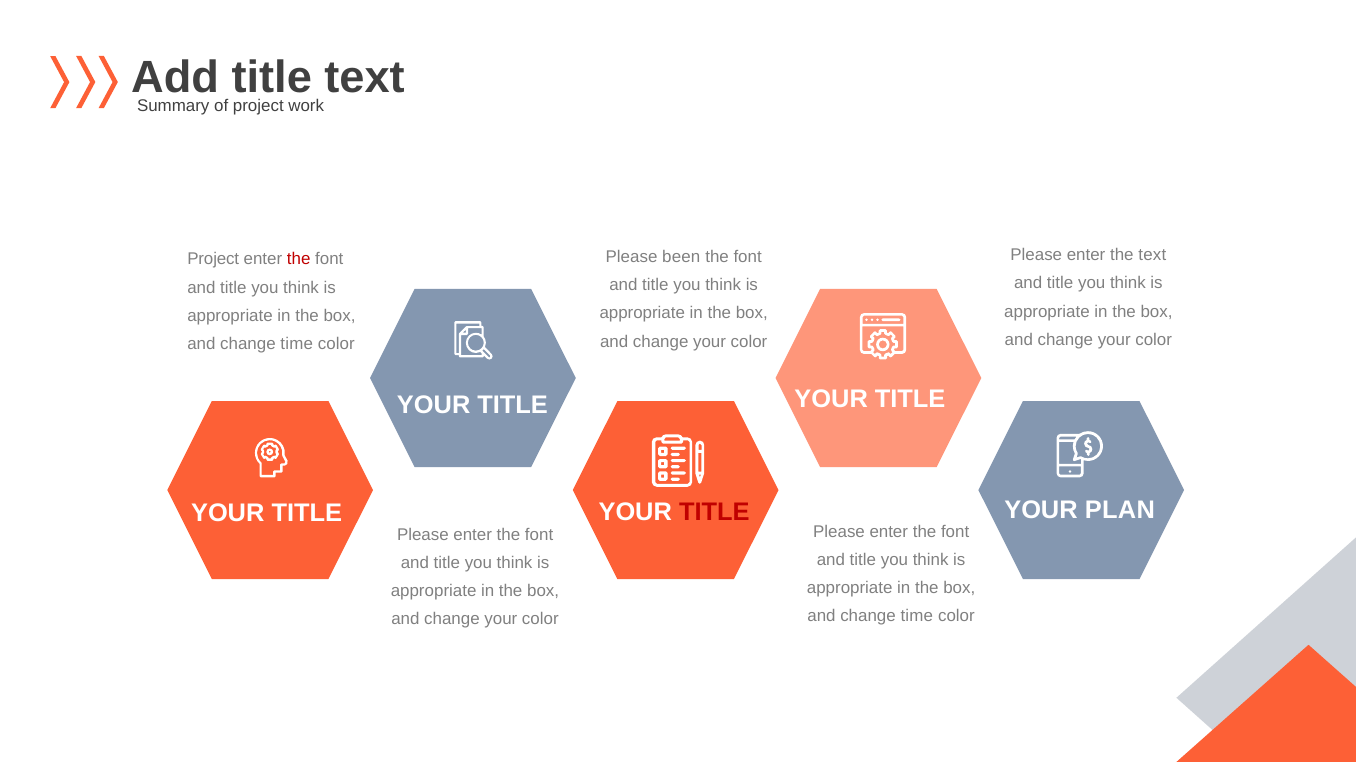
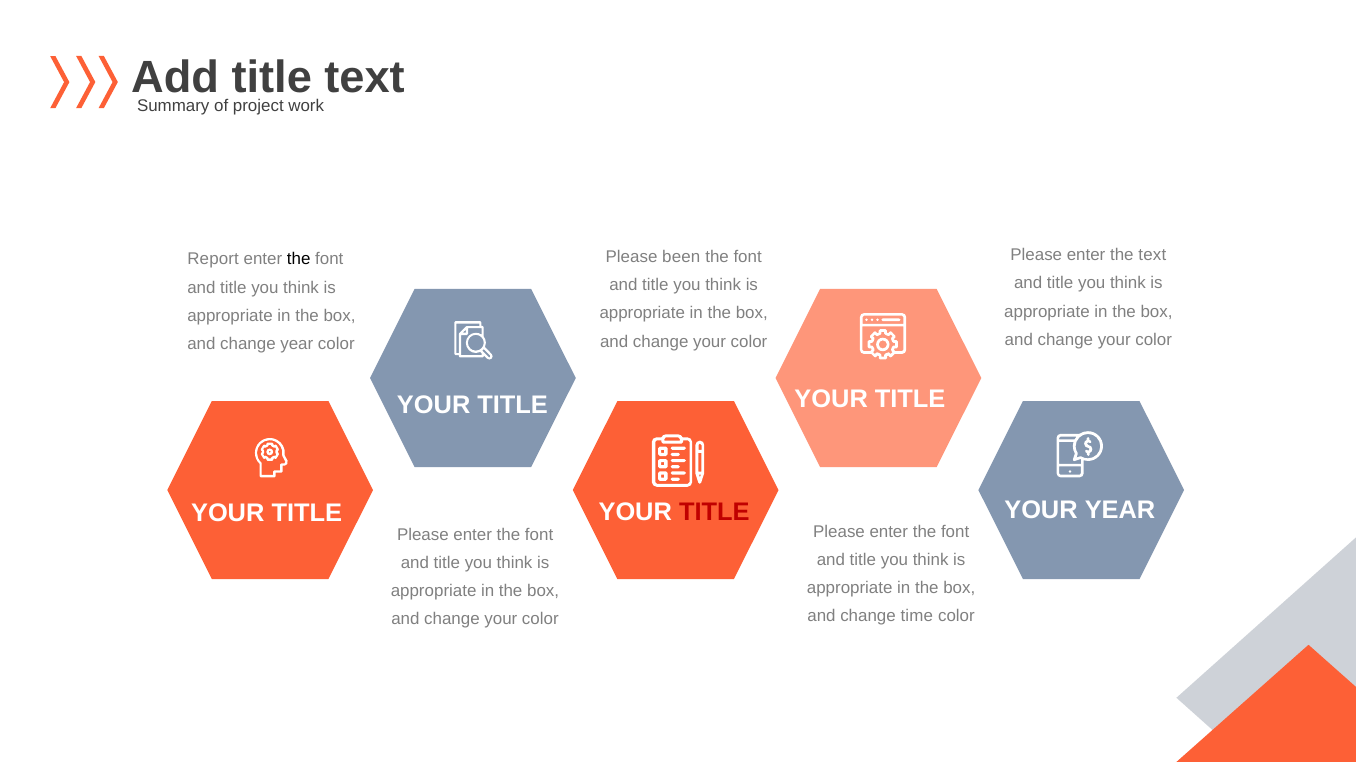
Project at (213, 260): Project -> Report
the at (299, 260) colour: red -> black
time at (297, 344): time -> year
YOUR PLAN: PLAN -> YEAR
